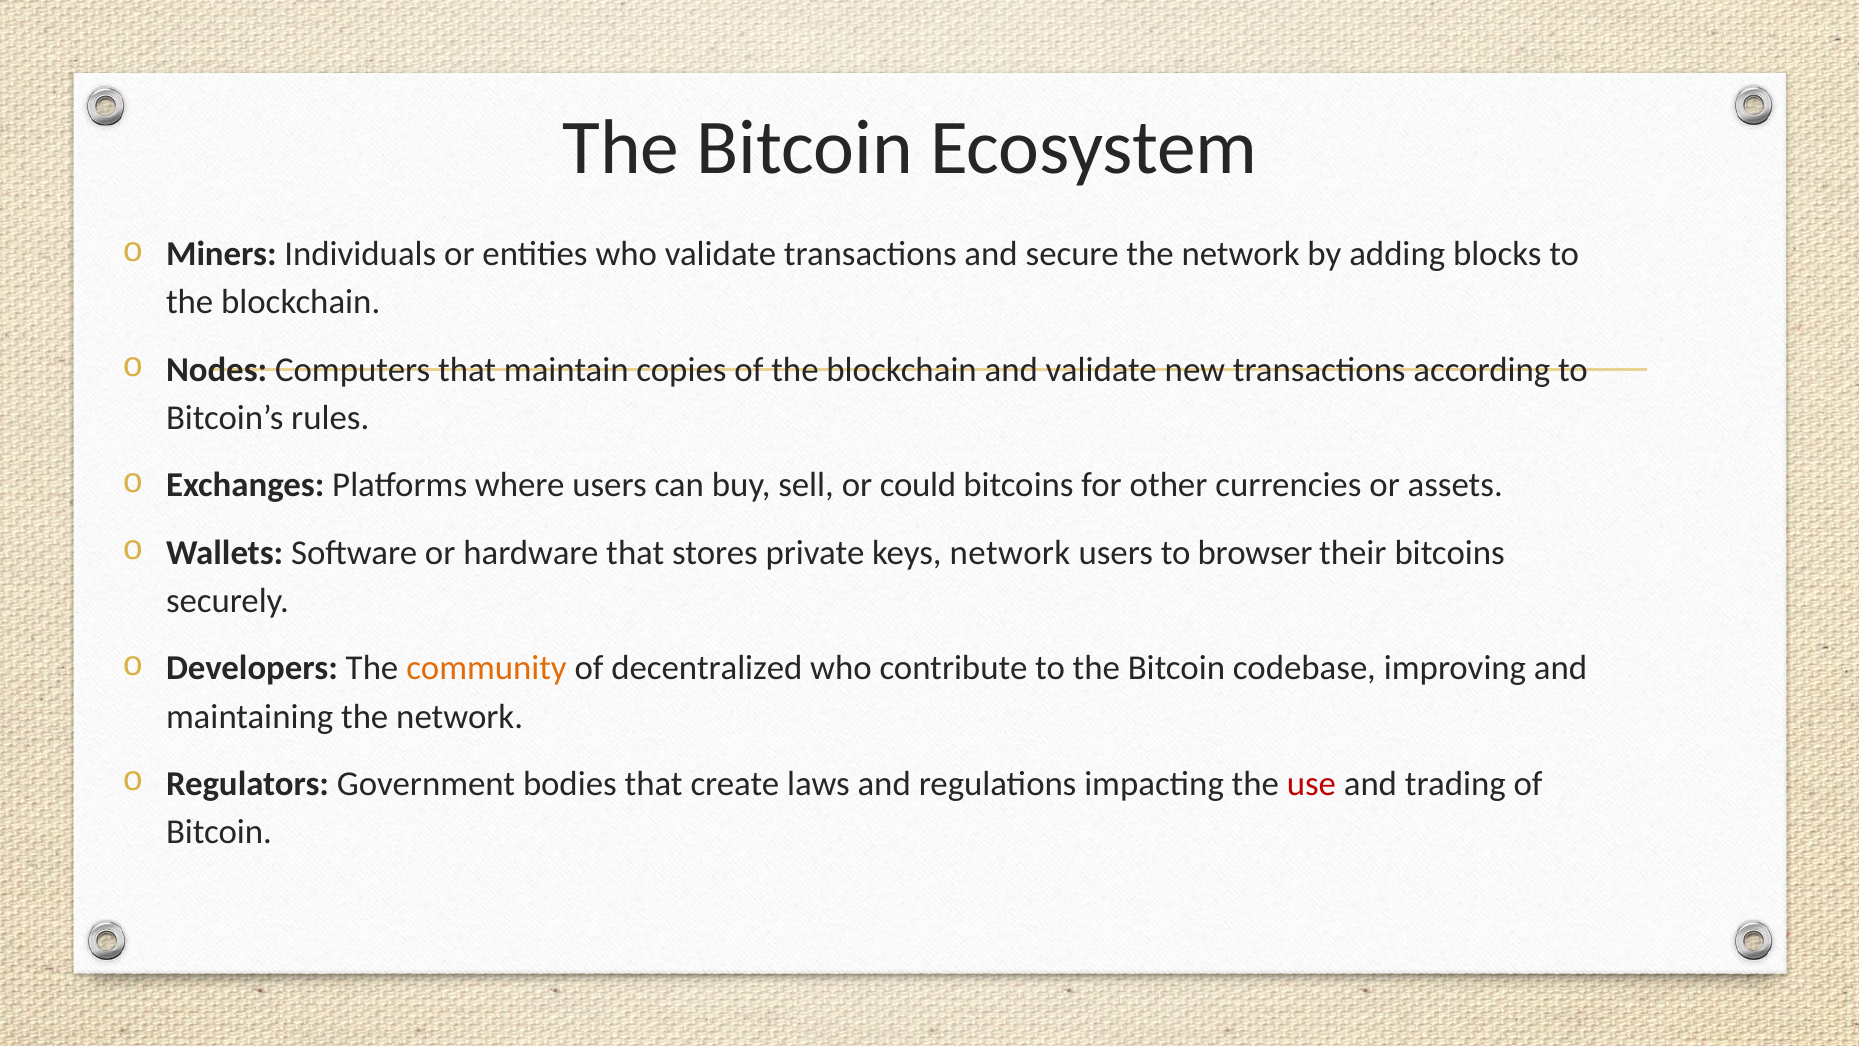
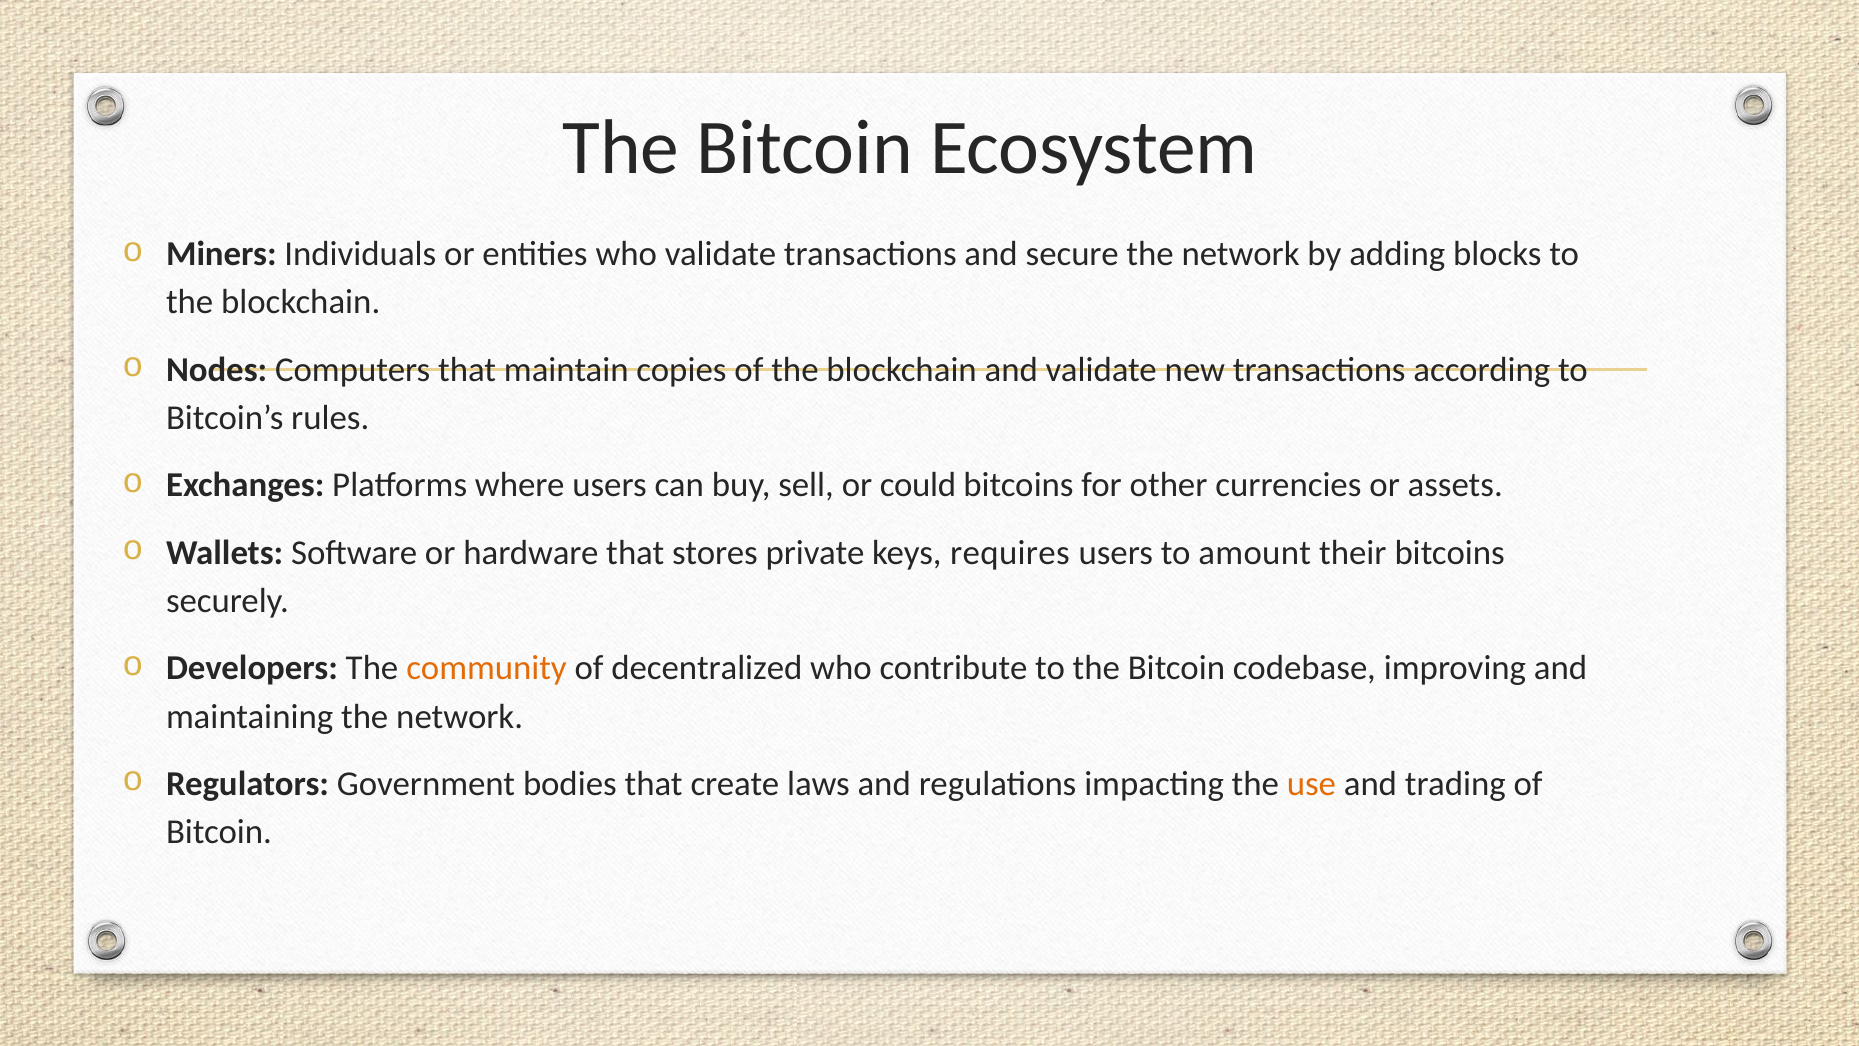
keys network: network -> requires
browser: browser -> amount
use colour: red -> orange
